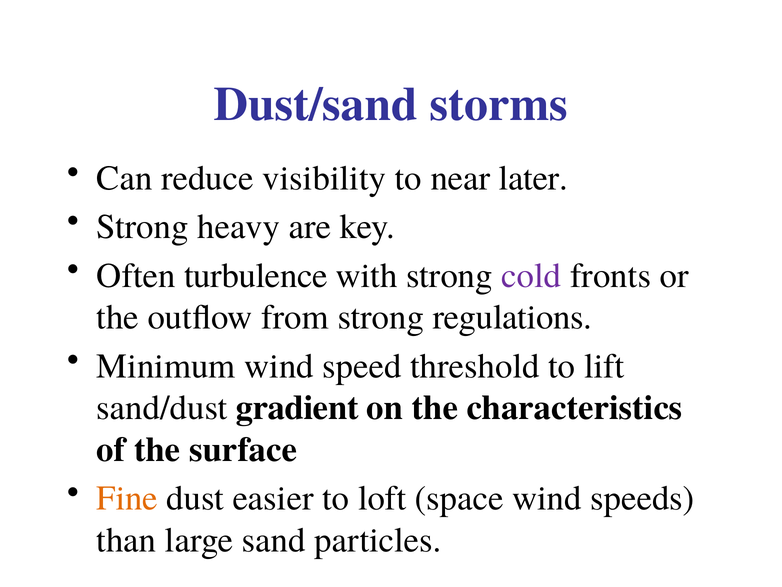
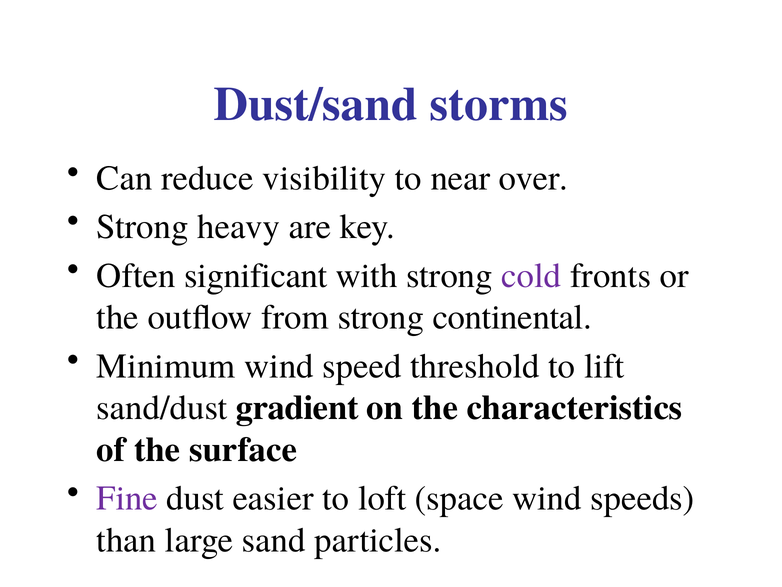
later: later -> over
turbulence: turbulence -> significant
regulations: regulations -> continental
Fine colour: orange -> purple
